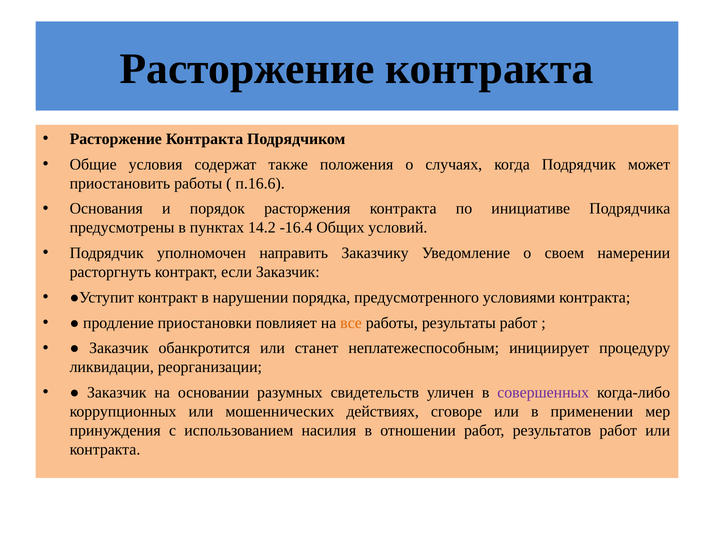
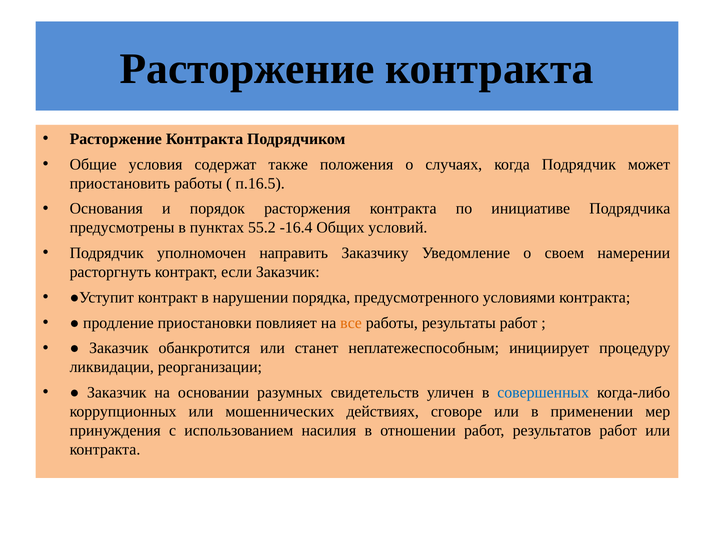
п.16.6: п.16.6 -> п.16.5
14.2: 14.2 -> 55.2
совершенных colour: purple -> blue
